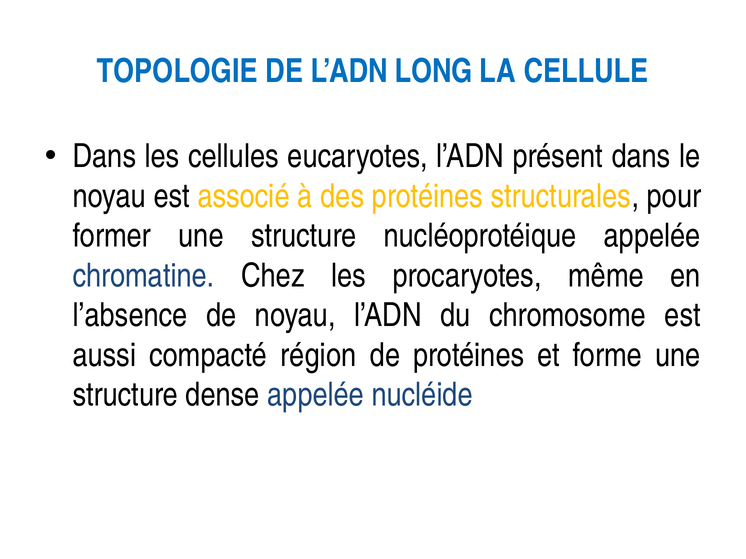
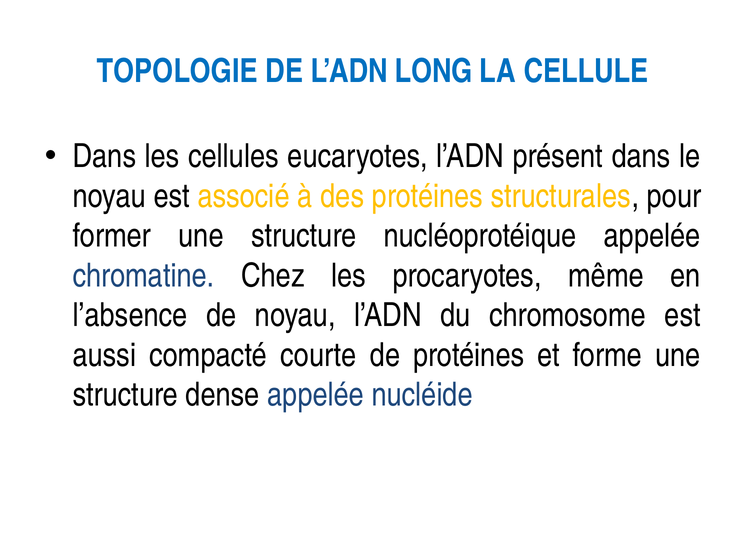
région: région -> courte
